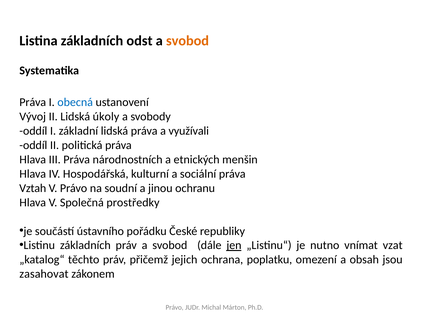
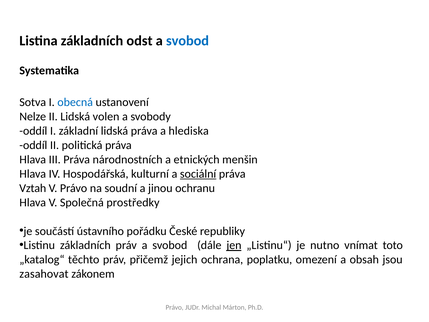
svobod at (188, 41) colour: orange -> blue
Práva at (33, 102): Práva -> Sotva
Vývoj: Vývoj -> Nelze
úkoly: úkoly -> volen
využívali: využívali -> hlediska
sociální underline: none -> present
vzat: vzat -> toto
